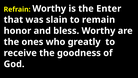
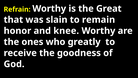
Enter: Enter -> Great
bless: bless -> knee
